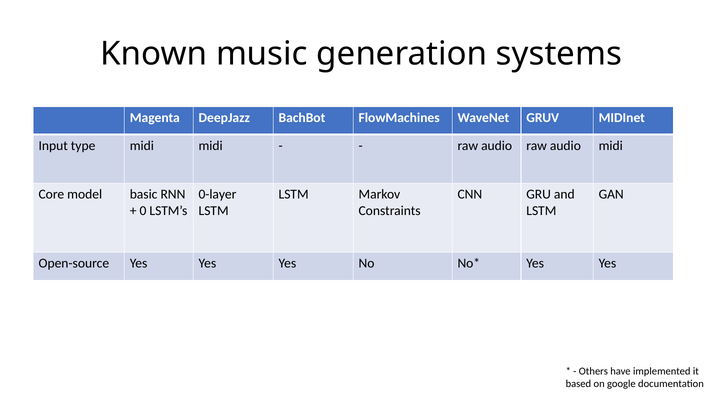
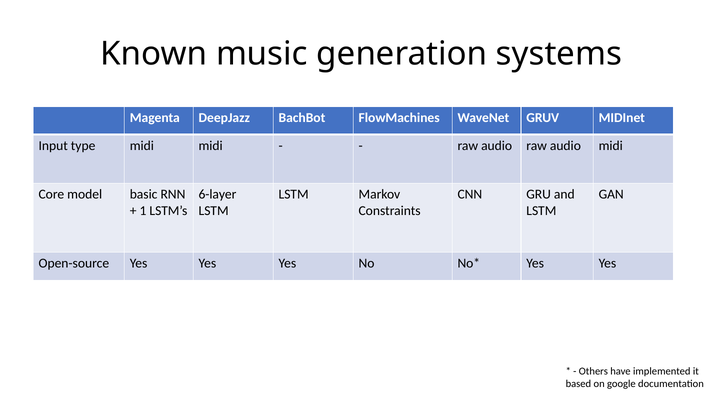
0-layer: 0-layer -> 6-layer
0: 0 -> 1
